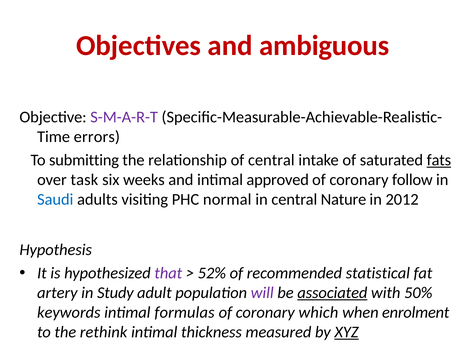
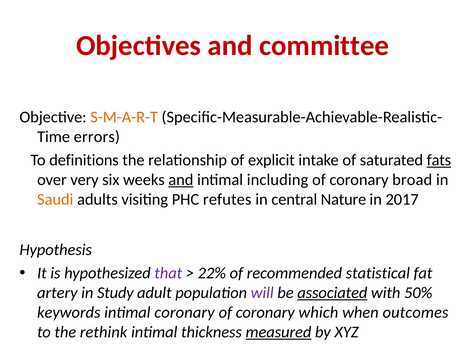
ambiguous: ambiguous -> committee
S-M-A-R-T colour: purple -> orange
submitting: submitting -> definitions
of central: central -> explicit
task: task -> very
and at (181, 180) underline: none -> present
approved: approved -> including
follow: follow -> broad
Saudi colour: blue -> orange
normal: normal -> refutes
2012: 2012 -> 2017
52%: 52% -> 22%
intimal formulas: formulas -> coronary
enrolment: enrolment -> outcomes
measured underline: none -> present
XYZ underline: present -> none
